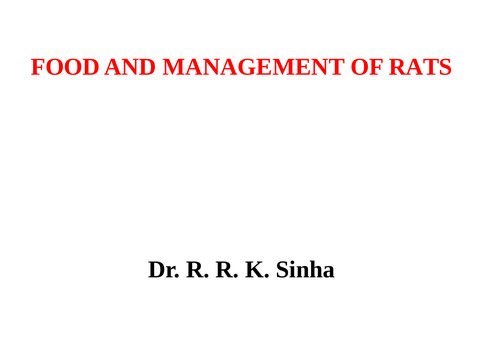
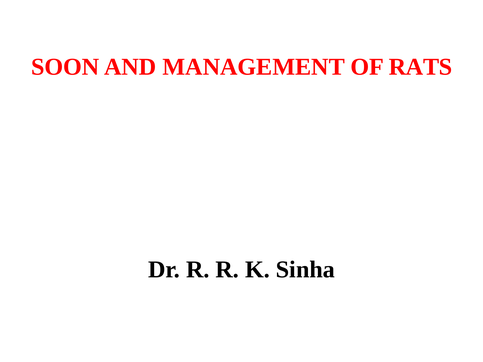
FOOD: FOOD -> SOON
